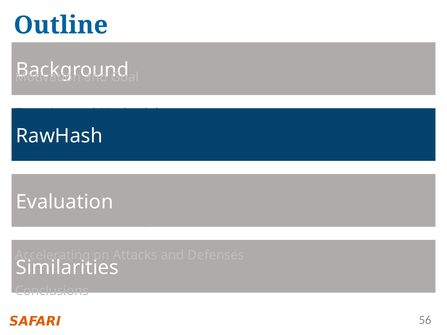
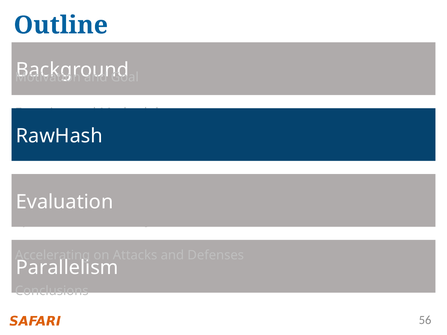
Similarities: Similarities -> Parallelism
